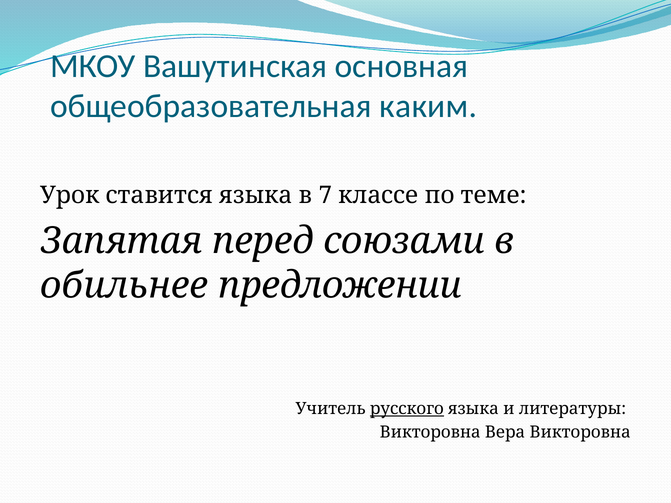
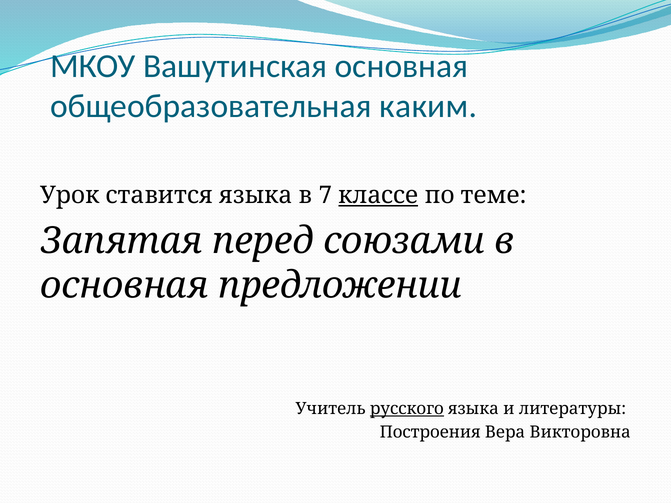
классе underline: none -> present
обильнее at (124, 286): обильнее -> основная
Викторовна at (430, 432): Викторовна -> Построения
